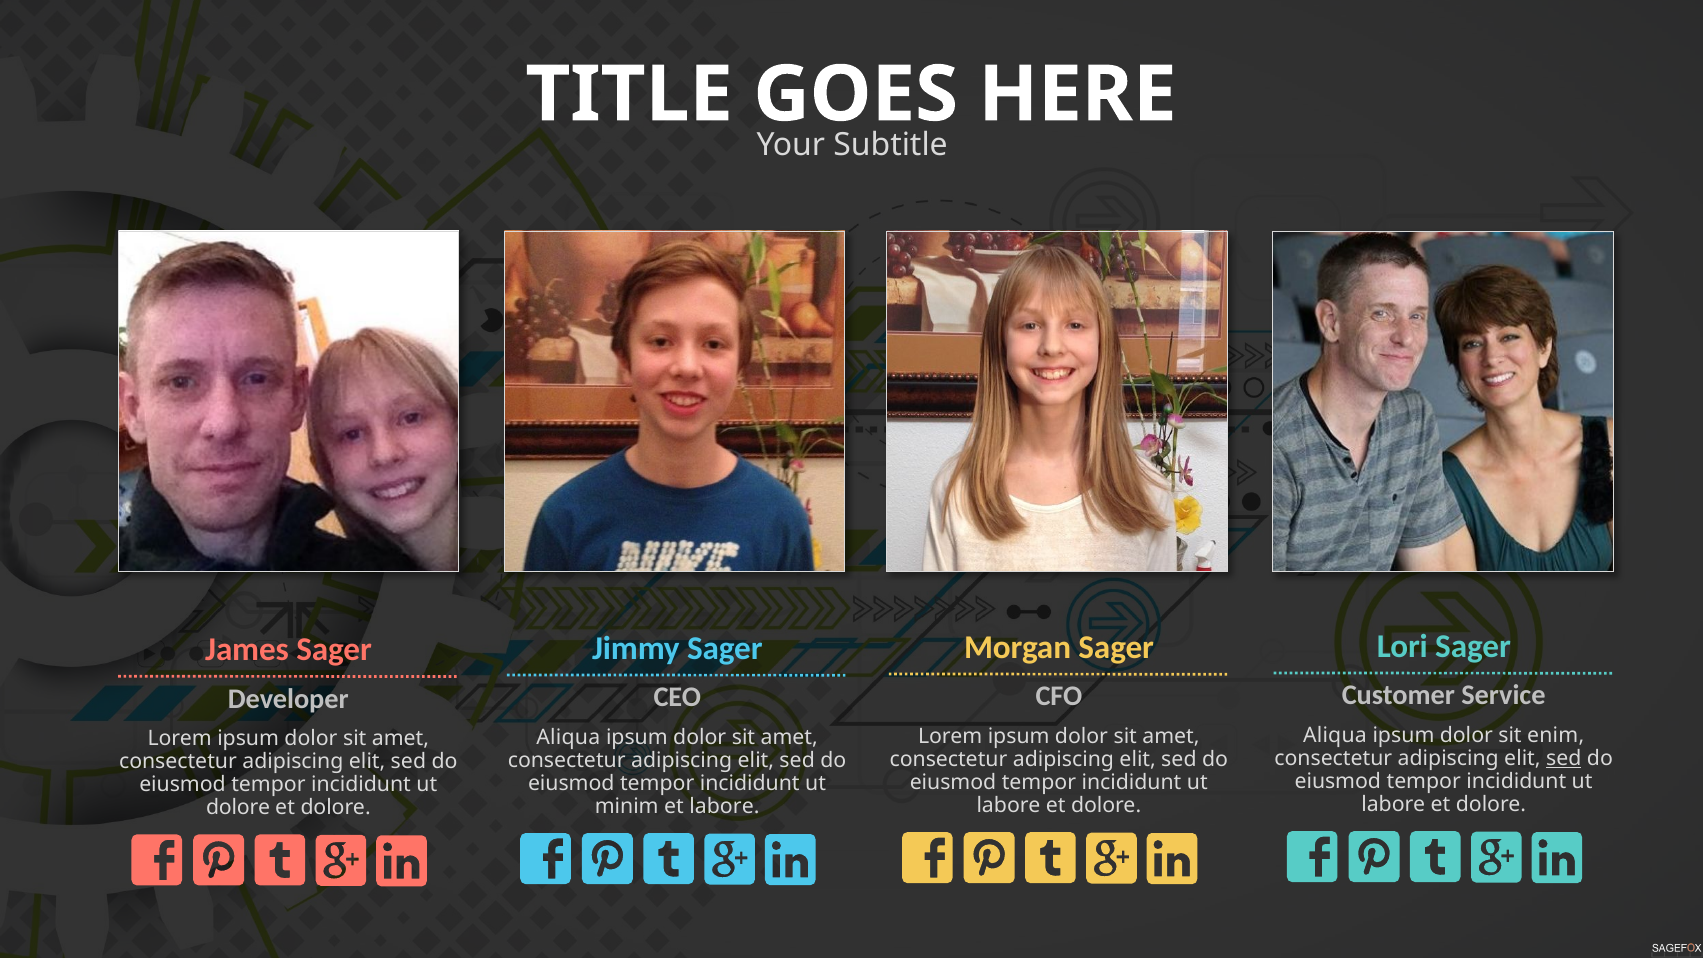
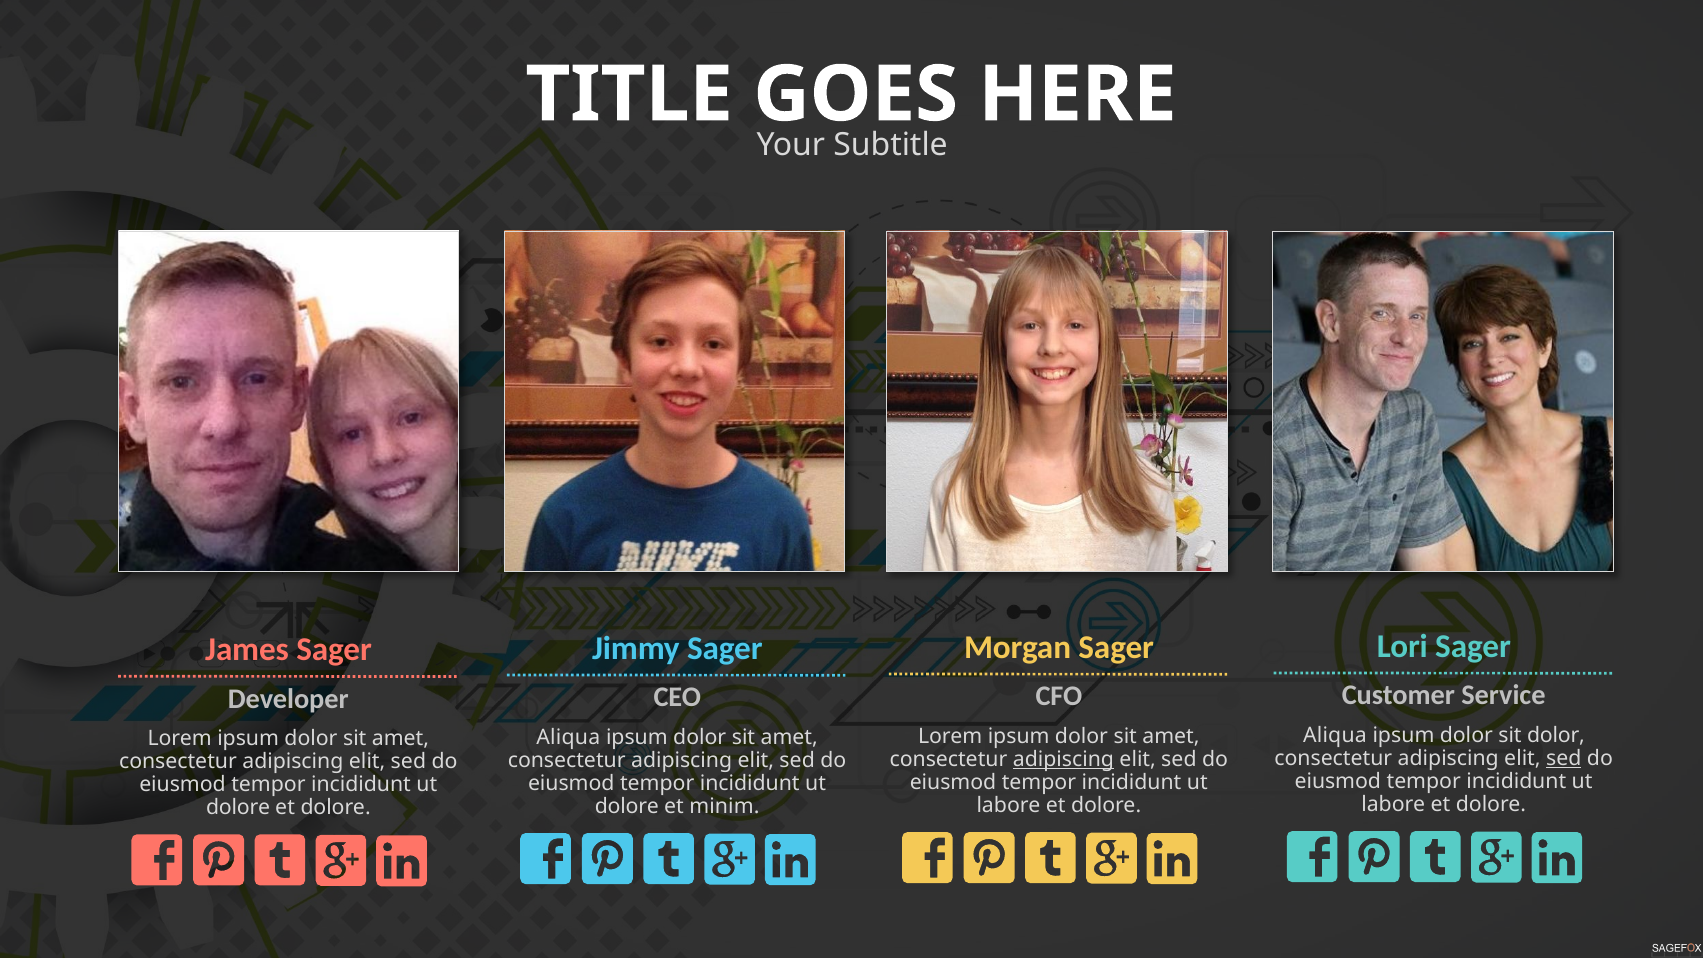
sit enim: enim -> dolor
adipiscing at (1063, 760) underline: none -> present
minim at (627, 806): minim -> dolore
et labore: labore -> minim
